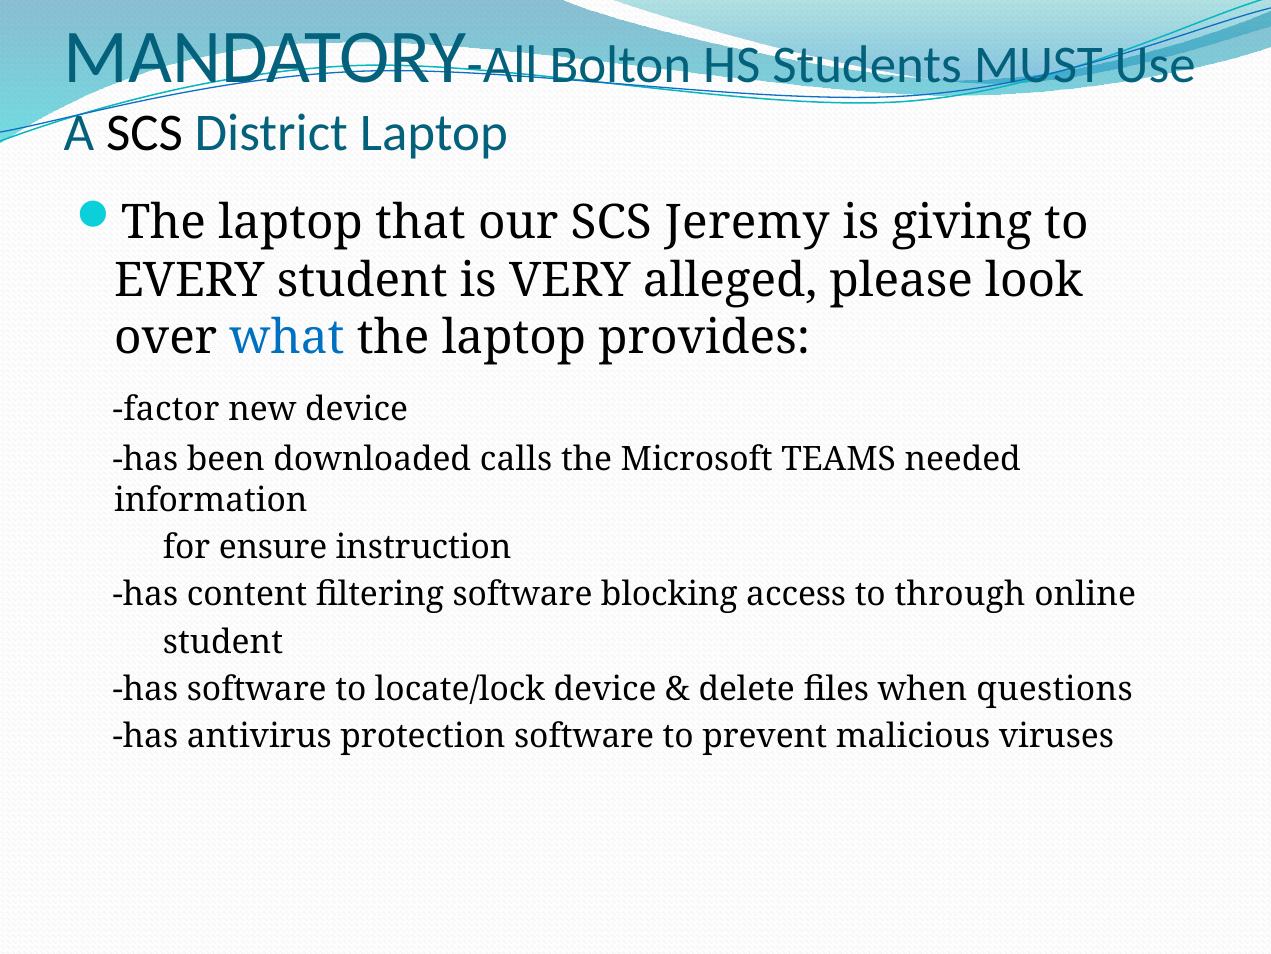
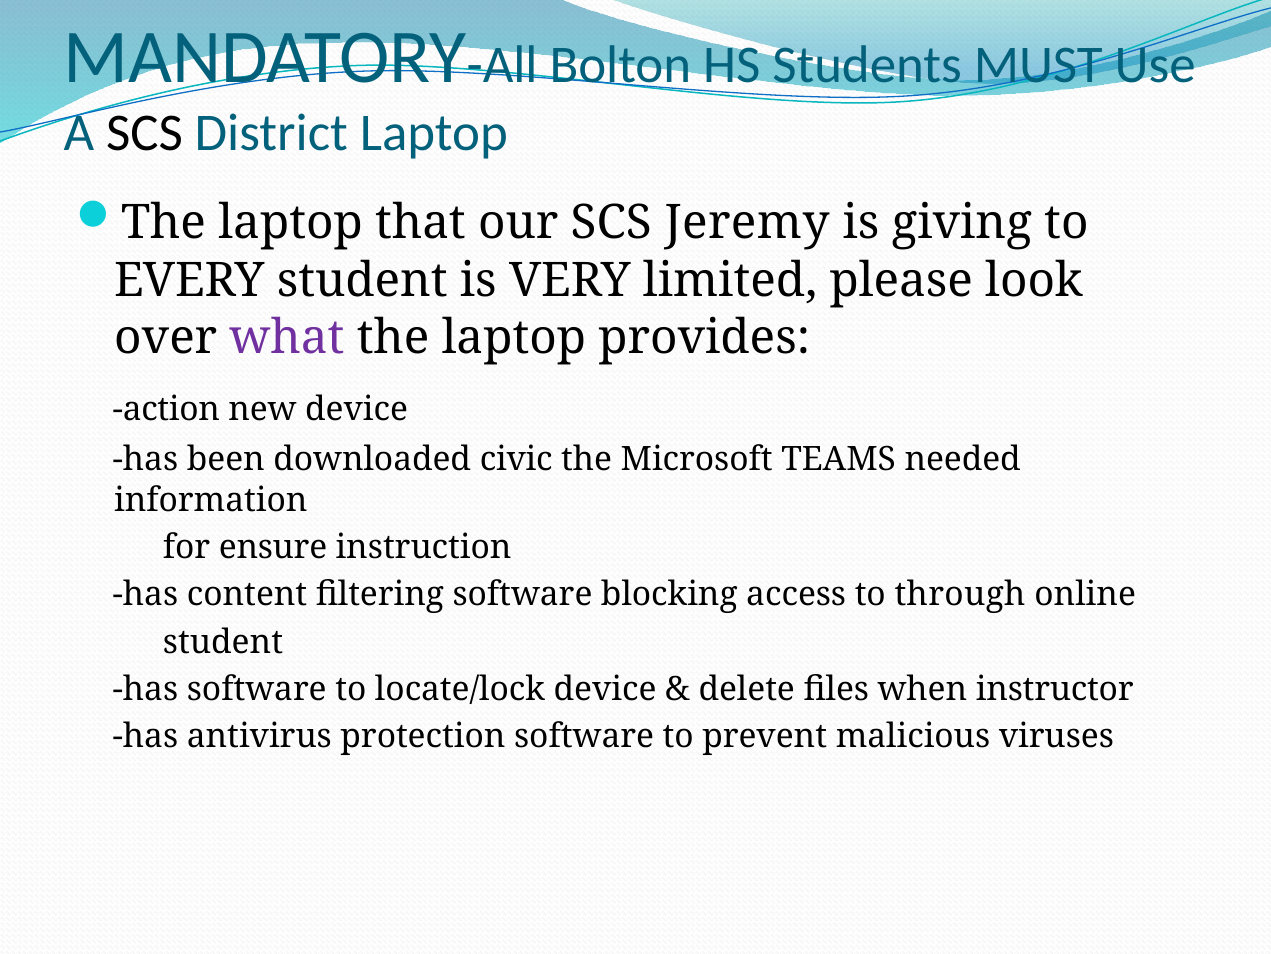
alleged: alleged -> limited
what colour: blue -> purple
factor: factor -> action
calls: calls -> civic
questions: questions -> instructor
